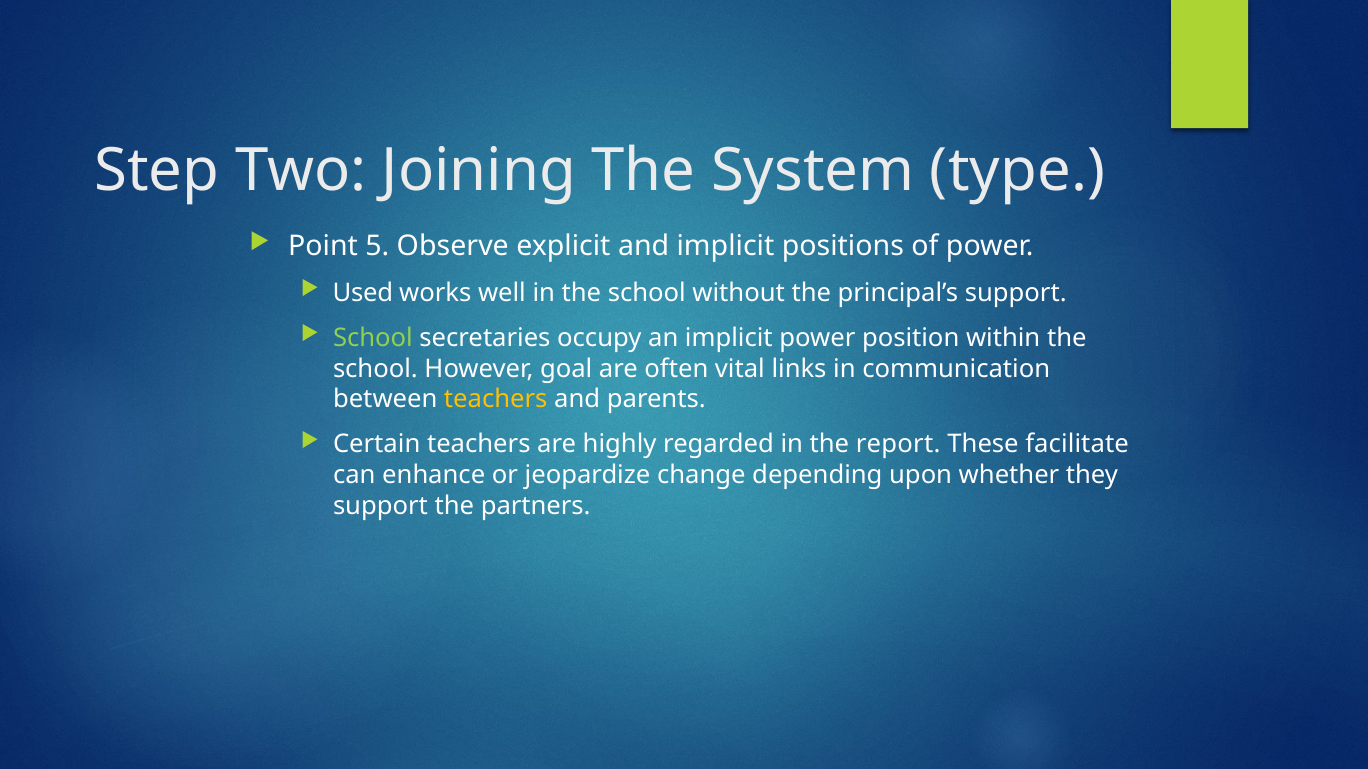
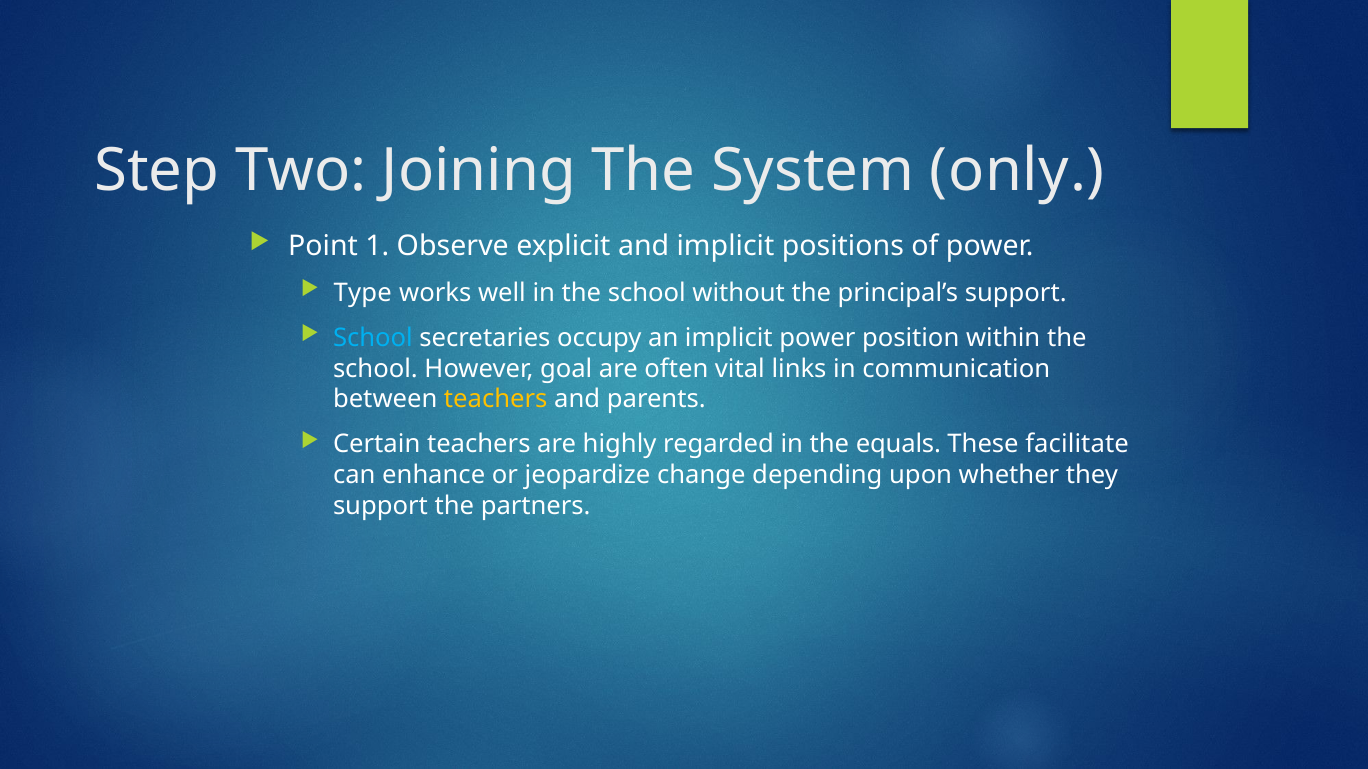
type: type -> only
5: 5 -> 1
Used: Used -> Type
School at (373, 338) colour: light green -> light blue
report: report -> equals
